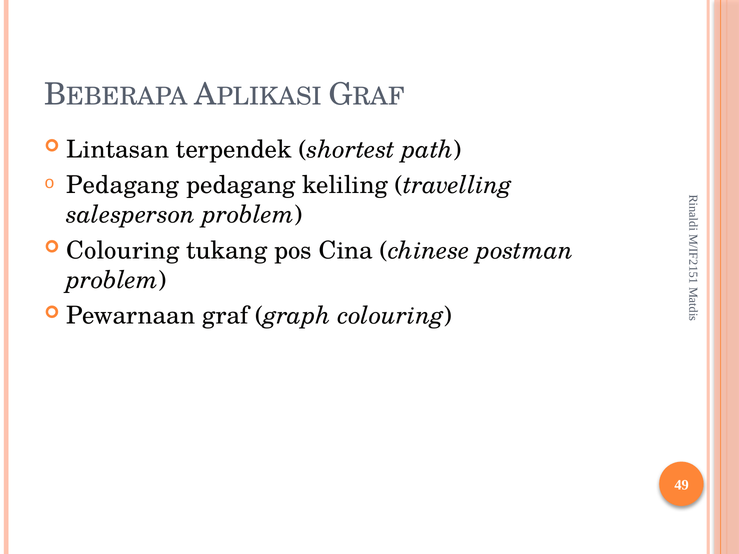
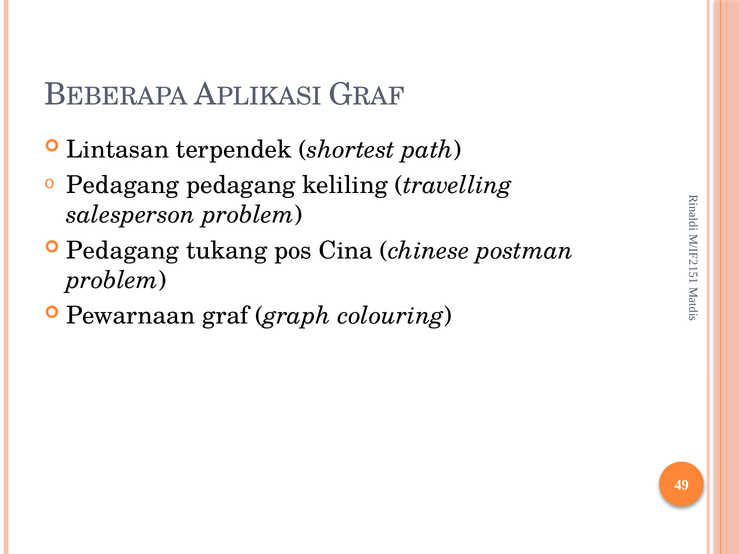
Colouring at (123, 251): Colouring -> Pedagang
